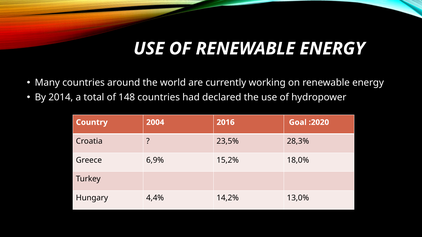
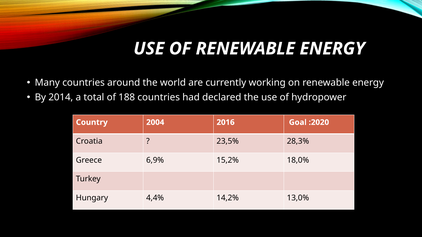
148: 148 -> 188
